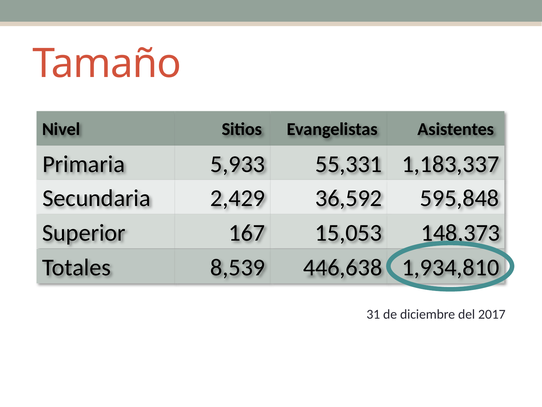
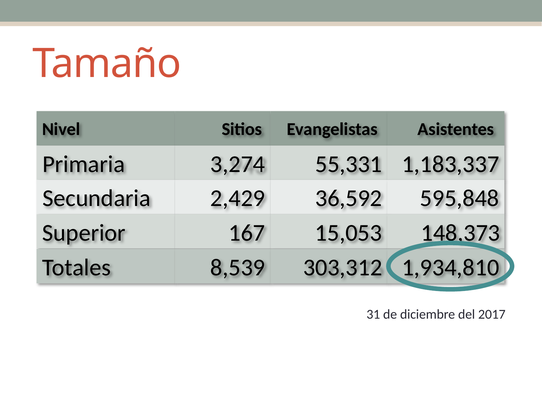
5,933: 5,933 -> 3,274
446,638: 446,638 -> 303,312
